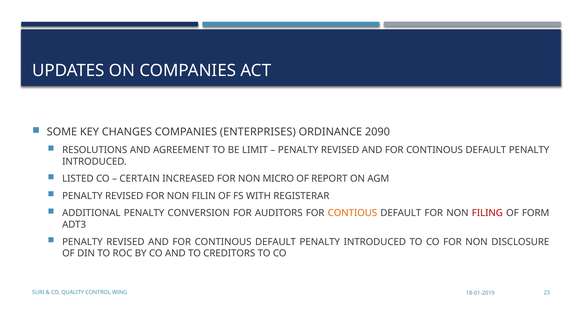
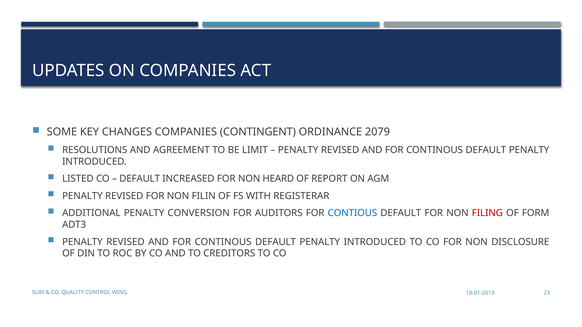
ENTERPRISES: ENTERPRISES -> CONTINGENT
2090: 2090 -> 2079
CERTAIN at (140, 179): CERTAIN -> DEFAULT
MICRO: MICRO -> HEARD
CONTIOUS colour: orange -> blue
